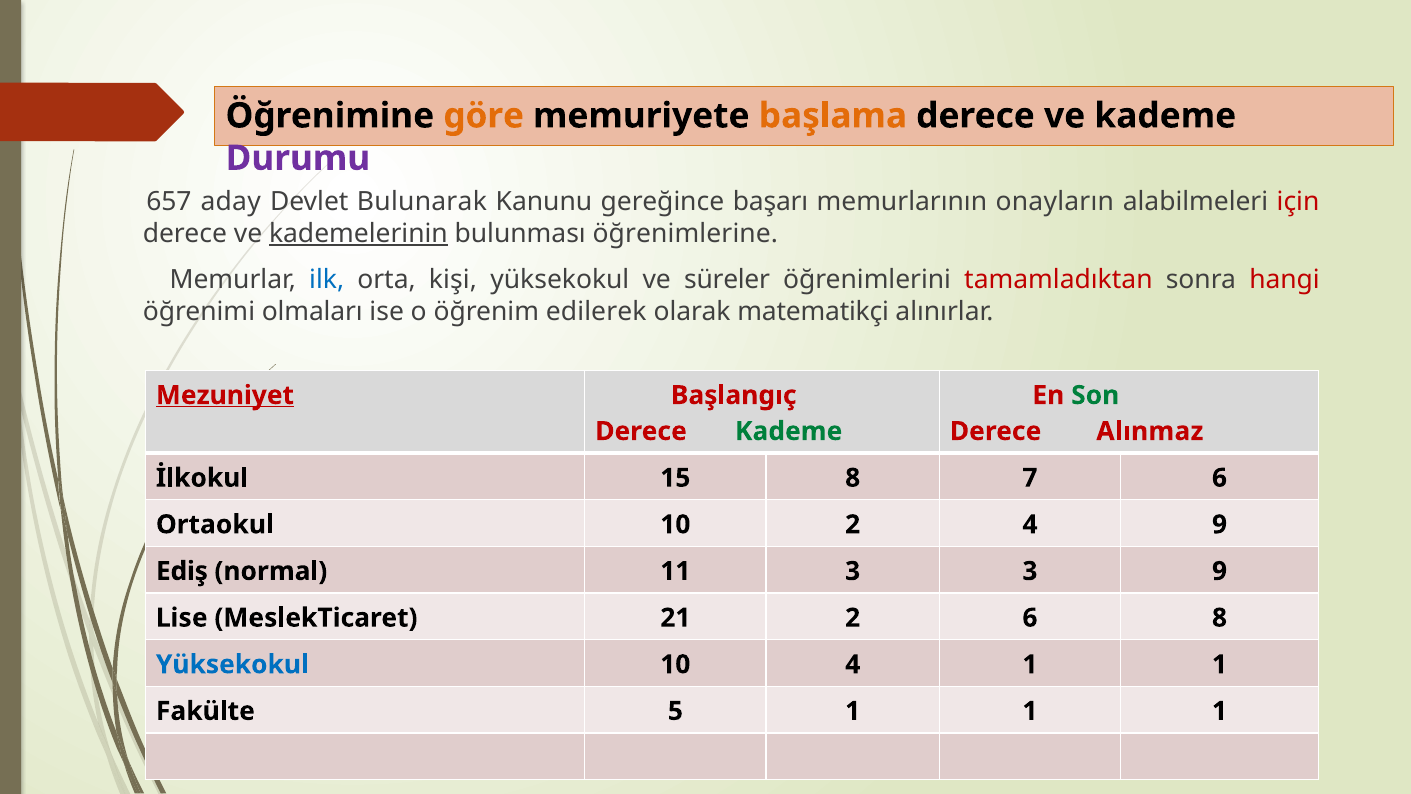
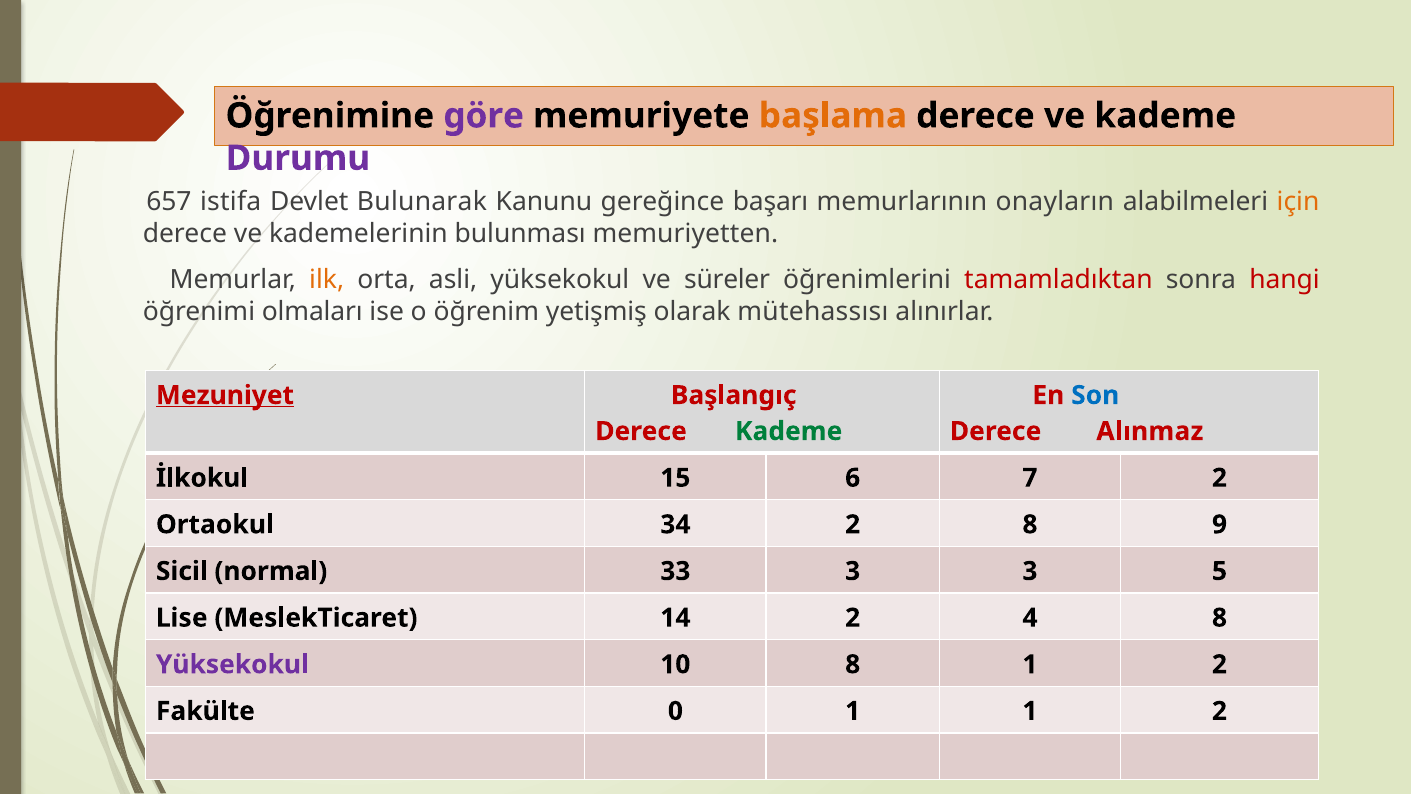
göre colour: orange -> purple
aday: aday -> istifa
için colour: red -> orange
kademelerinin underline: present -> none
öğrenimlerine: öğrenimlerine -> memuriyetten
ilk colour: blue -> orange
kişi: kişi -> asli
edilerek: edilerek -> yetişmiş
matematikçi: matematikçi -> mütehassısı
Son colour: green -> blue
15 8: 8 -> 6
7 6: 6 -> 2
Ortaokul 10: 10 -> 34
2 4: 4 -> 8
Ediş: Ediş -> Sicil
11: 11 -> 33
3 9: 9 -> 5
21: 21 -> 14
2 6: 6 -> 4
Yüksekokul at (232, 664) colour: blue -> purple
10 4: 4 -> 8
1 at (1220, 664): 1 -> 2
5: 5 -> 0
1 1 1: 1 -> 2
